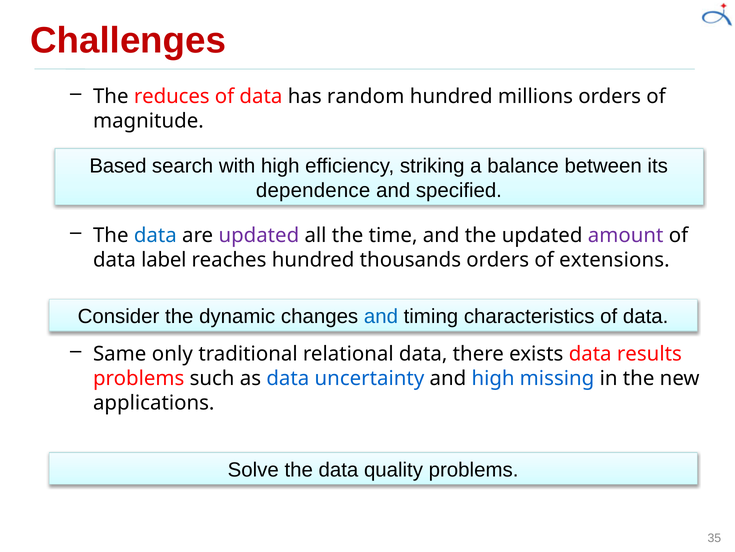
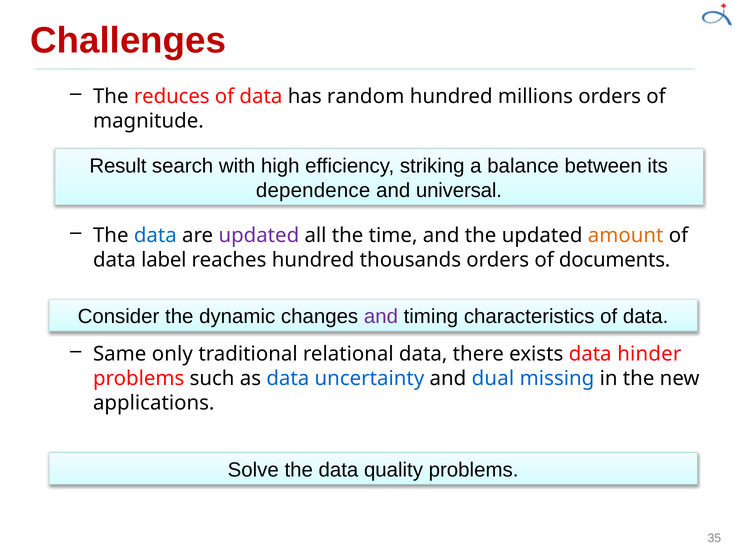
Based: Based -> Result
specified: specified -> universal
amount colour: purple -> orange
extensions: extensions -> documents
and at (381, 316) colour: blue -> purple
results: results -> hinder
and high: high -> dual
